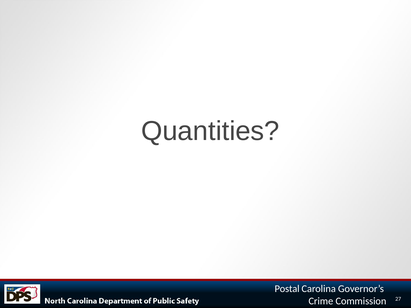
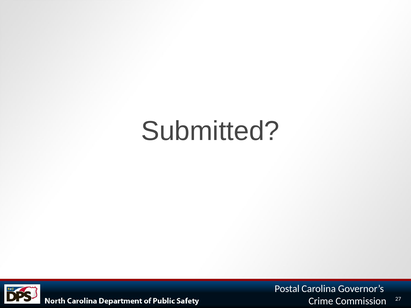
Quantities: Quantities -> Submitted
